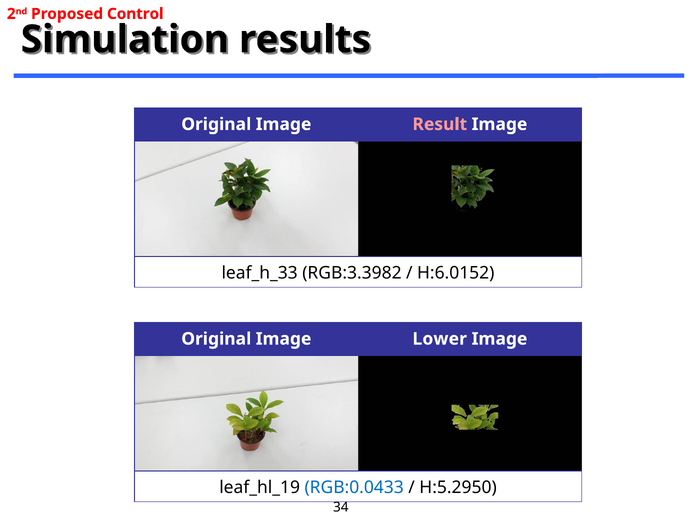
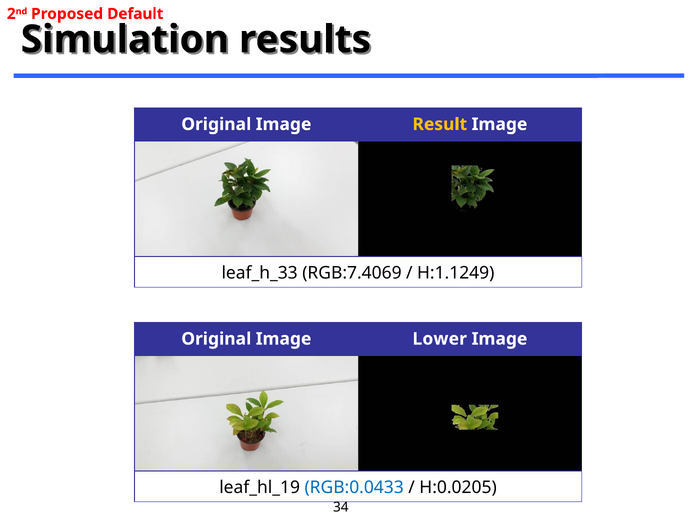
Control: Control -> Default
Result colour: pink -> yellow
RGB:3.3982: RGB:3.3982 -> RGB:7.4069
H:6.0152: H:6.0152 -> H:1.1249
H:5.2950: H:5.2950 -> H:0.0205
